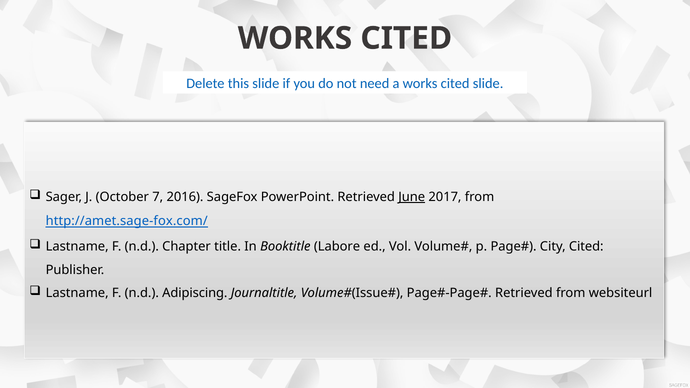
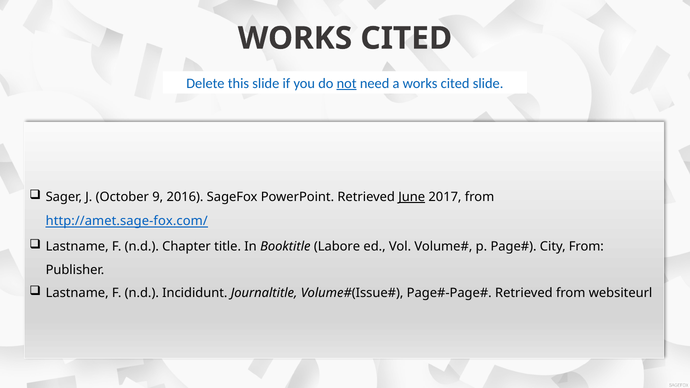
not underline: none -> present
7: 7 -> 9
City Cited: Cited -> From
Adipiscing: Adipiscing -> Incididunt
